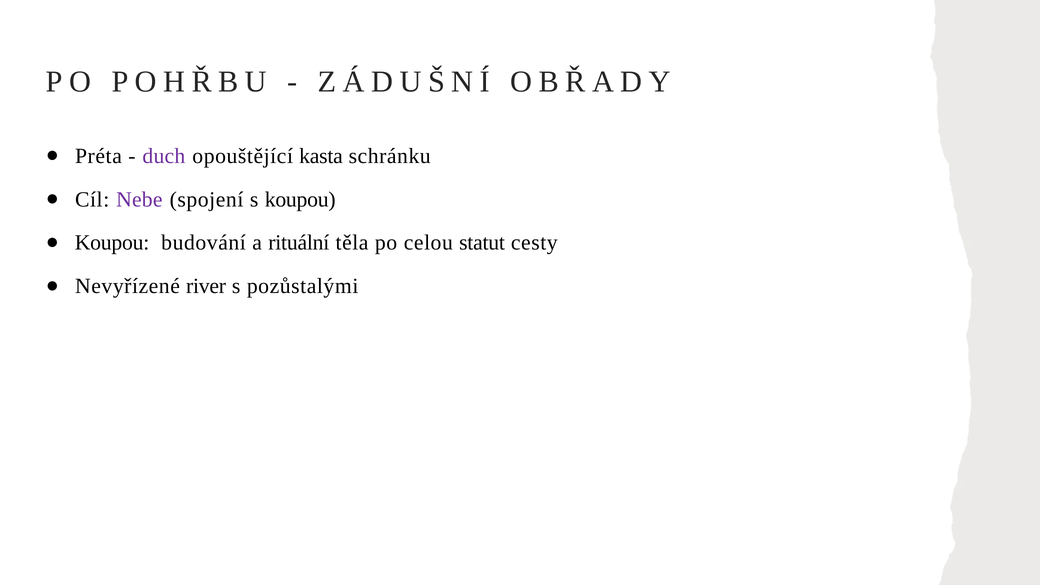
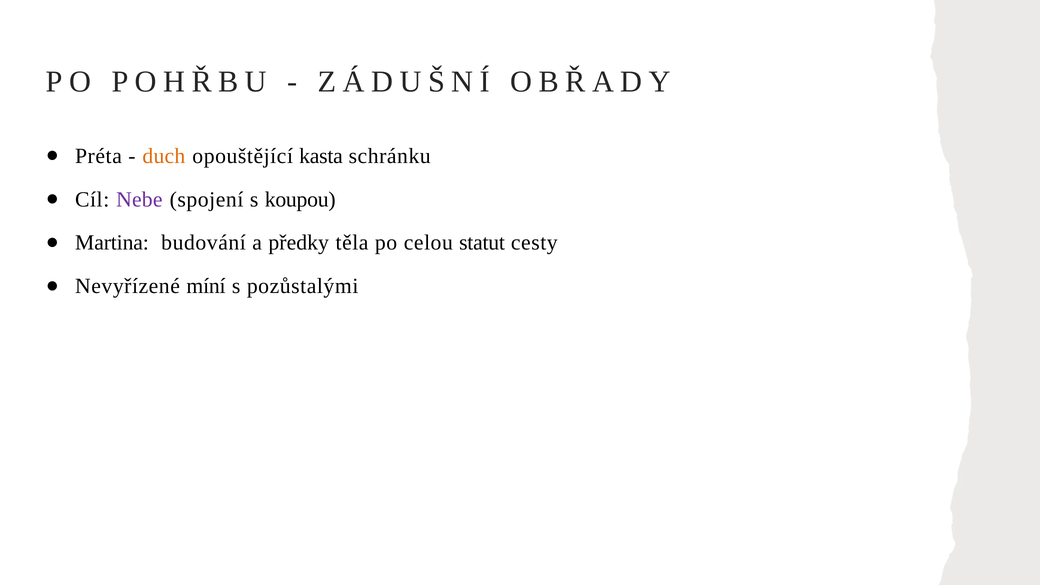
duch colour: purple -> orange
Koupou at (112, 243): Koupou -> Martina
rituální: rituální -> předky
river: river -> míní
